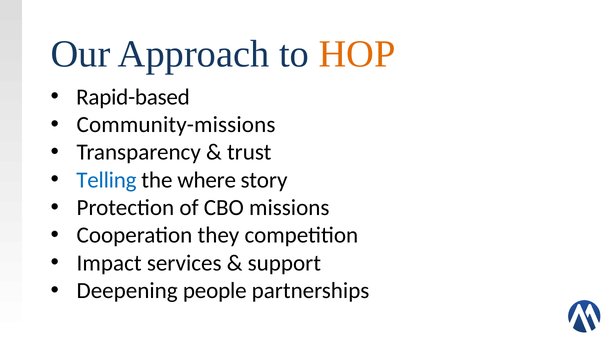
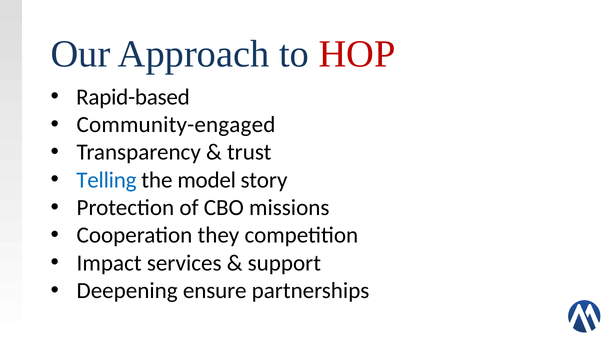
HOP colour: orange -> red
Community-missions: Community-missions -> Community-engaged
where: where -> model
people: people -> ensure
